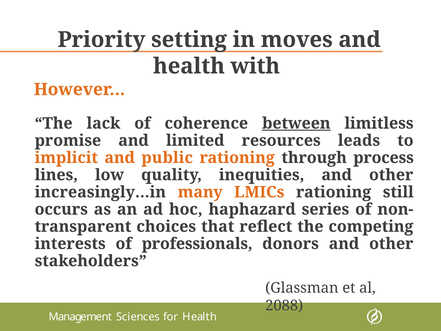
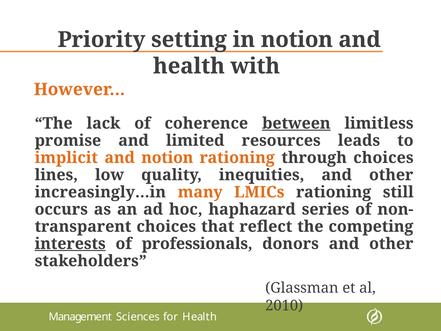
in moves: moves -> notion
and public: public -> notion
through process: process -> choices
interests underline: none -> present
2088: 2088 -> 2010
